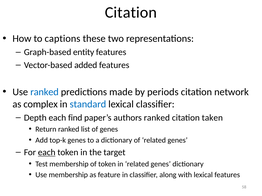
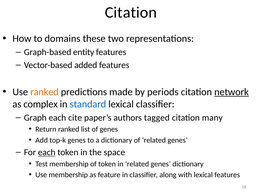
captions: captions -> domains
ranked at (44, 92) colour: blue -> orange
network underline: none -> present
Depth: Depth -> Graph
find: find -> cite
authors ranked: ranked -> tagged
taken: taken -> many
target: target -> space
